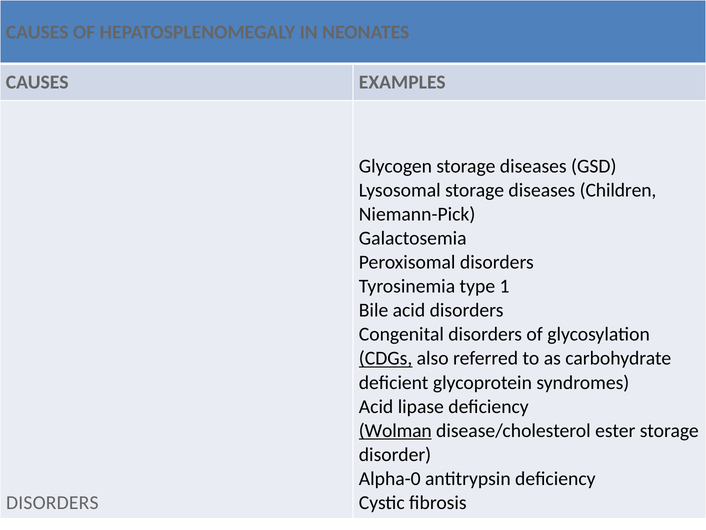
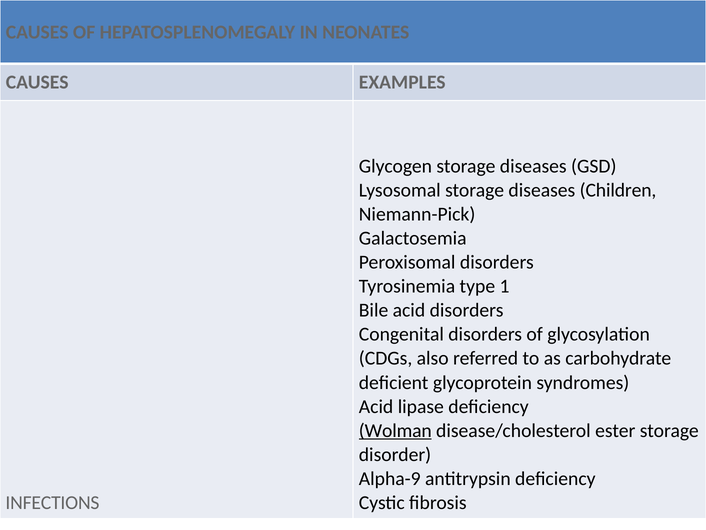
CDGs underline: present -> none
Alpha-0: Alpha-0 -> Alpha-9
DISORDERS at (52, 502): DISORDERS -> INFECTIONS
